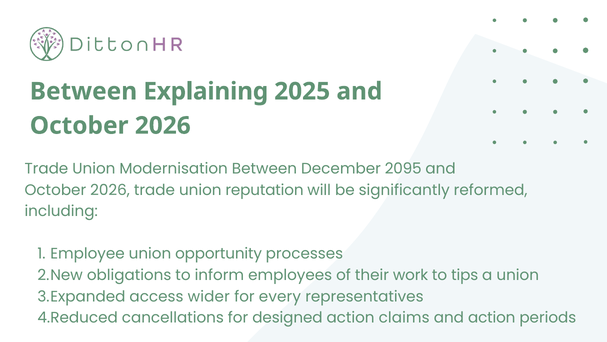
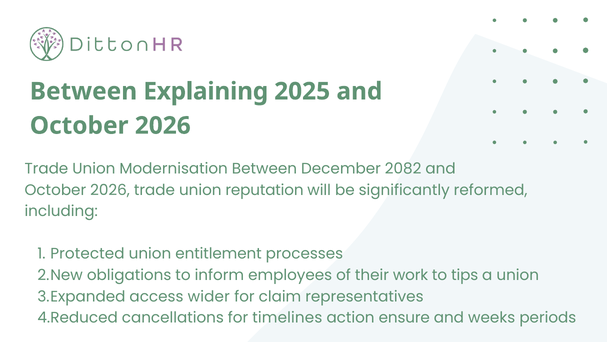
2095: 2095 -> 2082
Employee: Employee -> Protected
opportunity: opportunity -> entitlement
every: every -> claim
designed: designed -> timelines
claims: claims -> ensure
and action: action -> weeks
